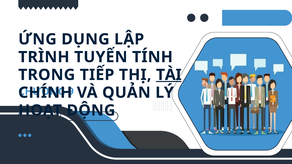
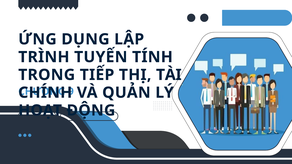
TÀI underline: present -> none
